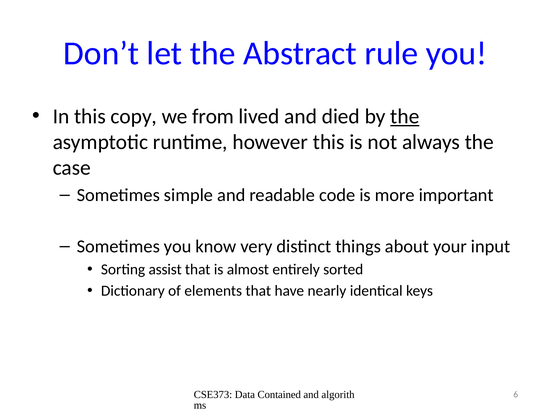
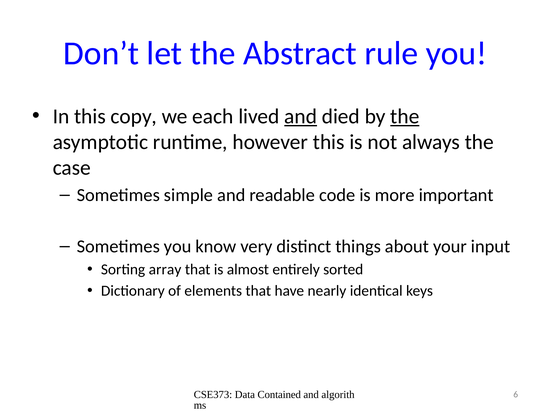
from: from -> each
and at (301, 116) underline: none -> present
assist: assist -> array
